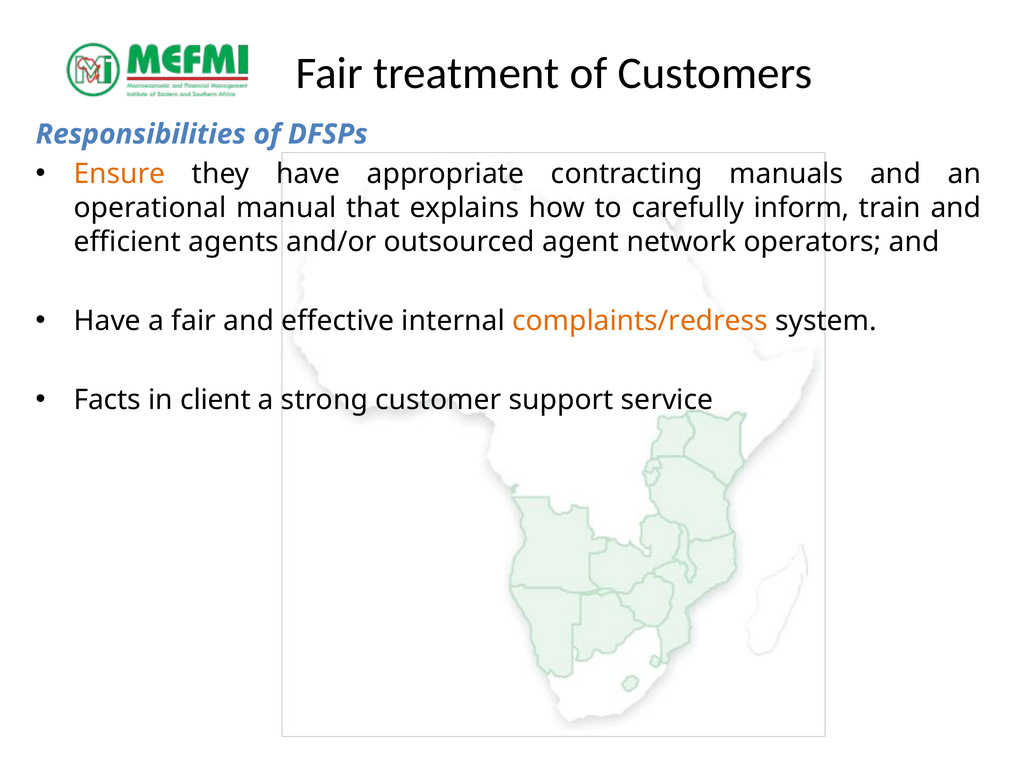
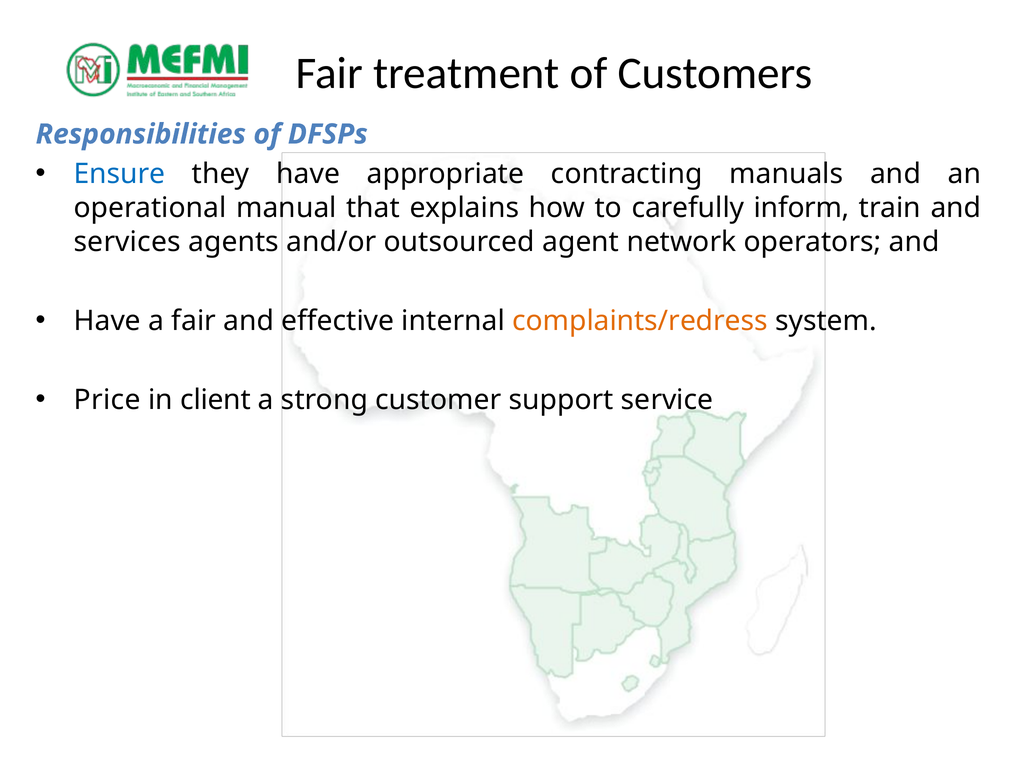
Ensure colour: orange -> blue
efficient: efficient -> services
Facts: Facts -> Price
